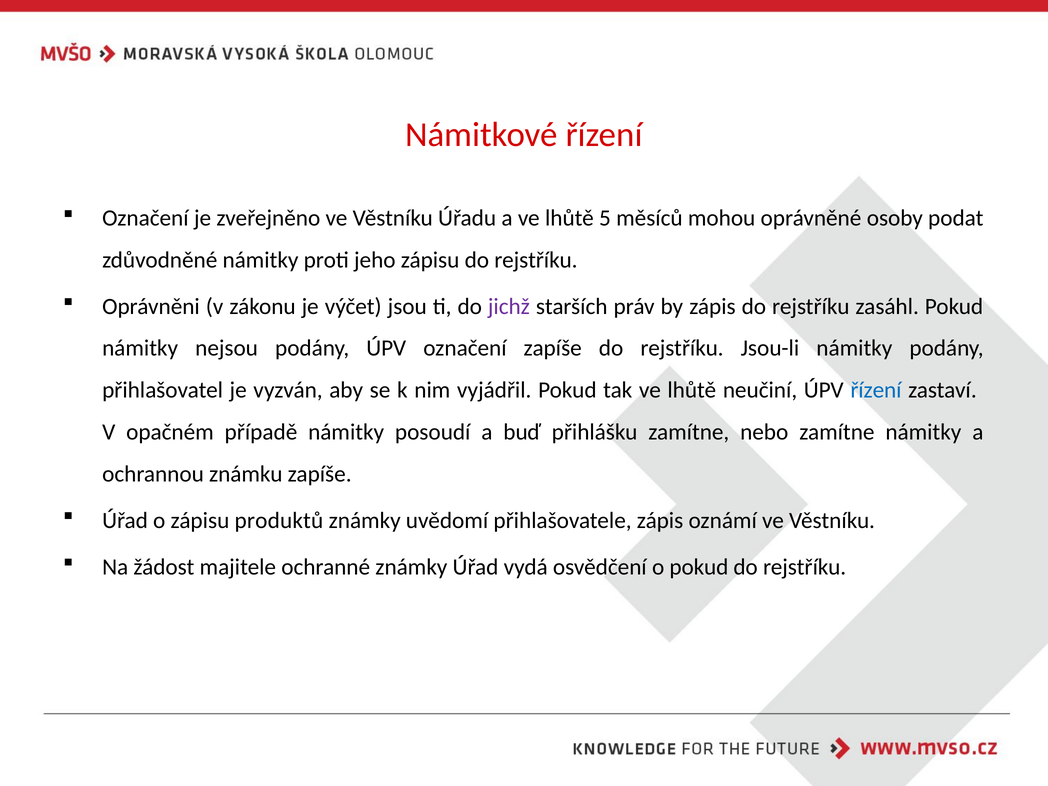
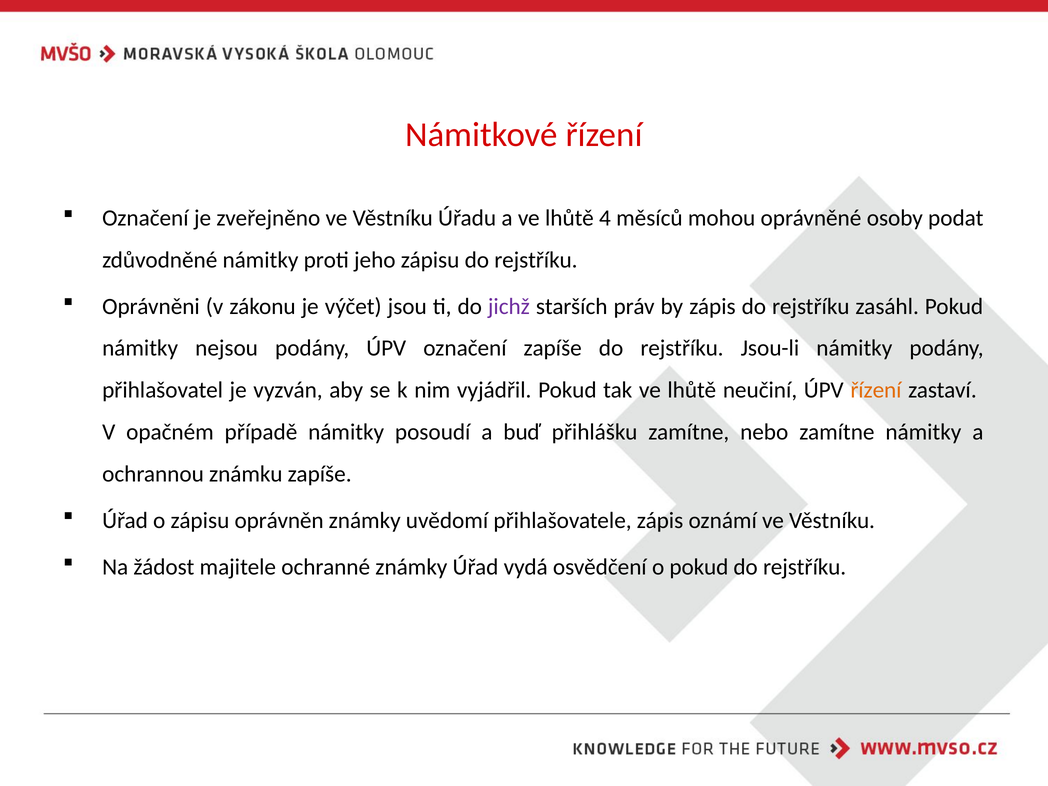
5: 5 -> 4
řízení at (876, 390) colour: blue -> orange
produktů: produktů -> oprávněn
